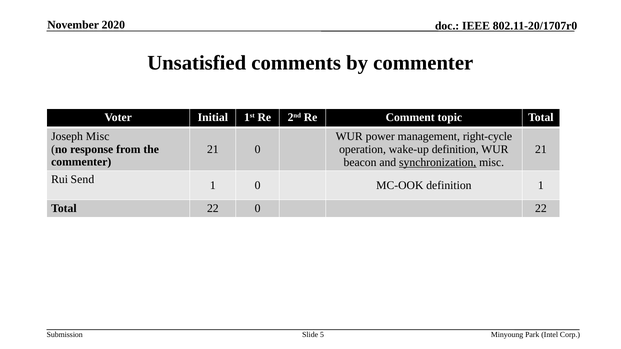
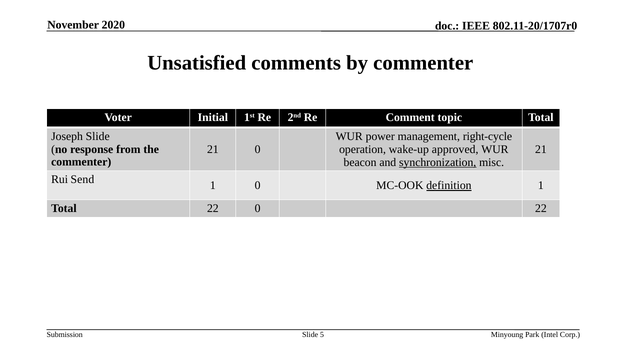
Joseph Misc: Misc -> Slide
wake-up definition: definition -> approved
definition at (449, 186) underline: none -> present
